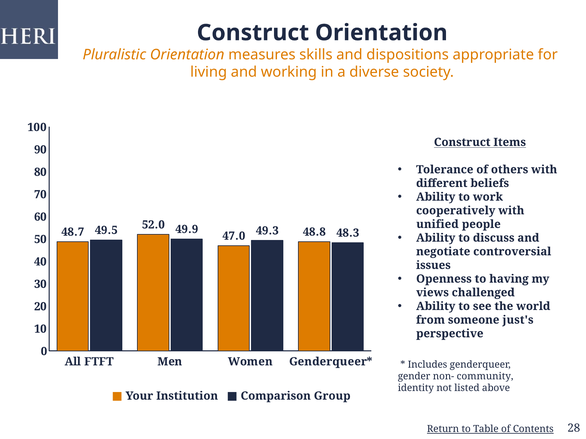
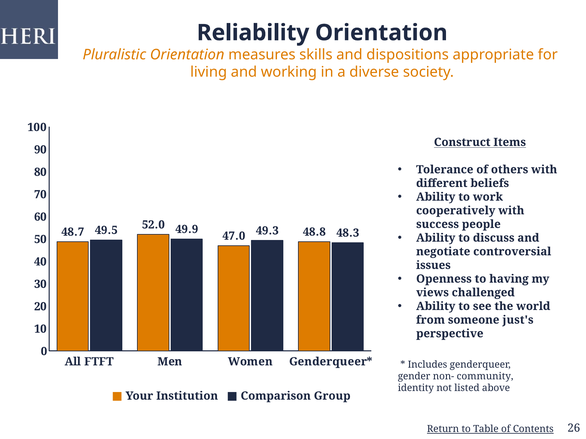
Construct at (253, 33): Construct -> Reliability
unified: unified -> success
28: 28 -> 26
